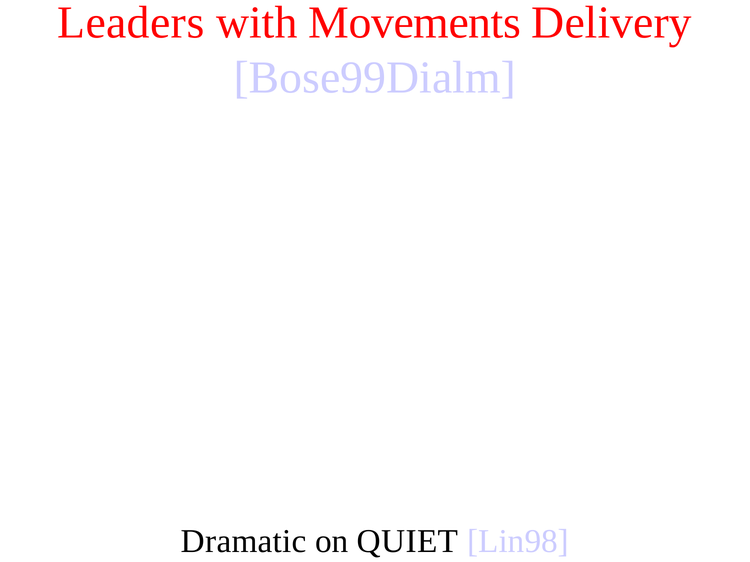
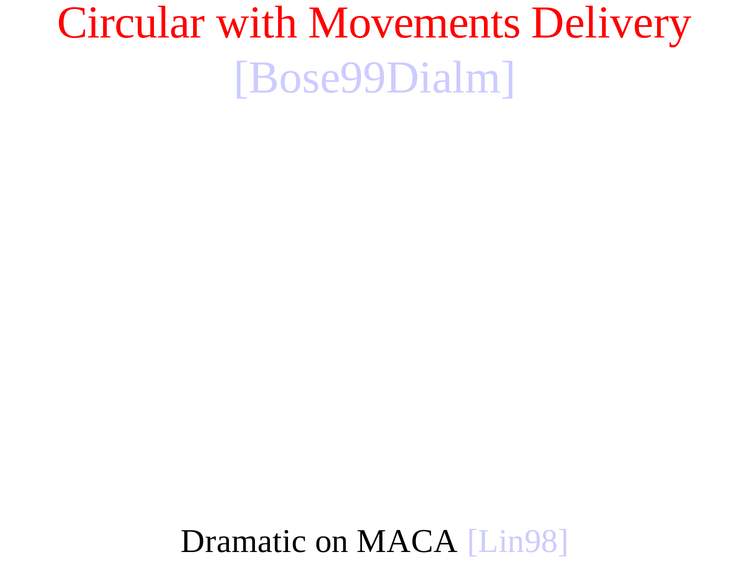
Leaders: Leaders -> Circular
QUIET: QUIET -> MACA
